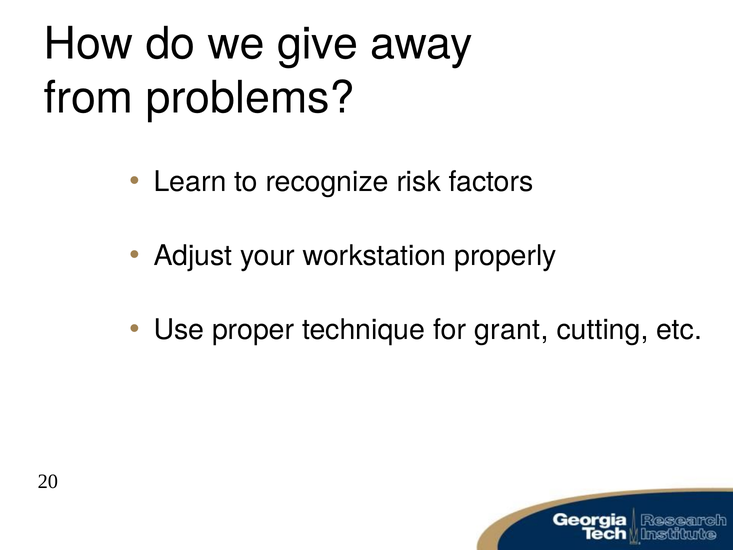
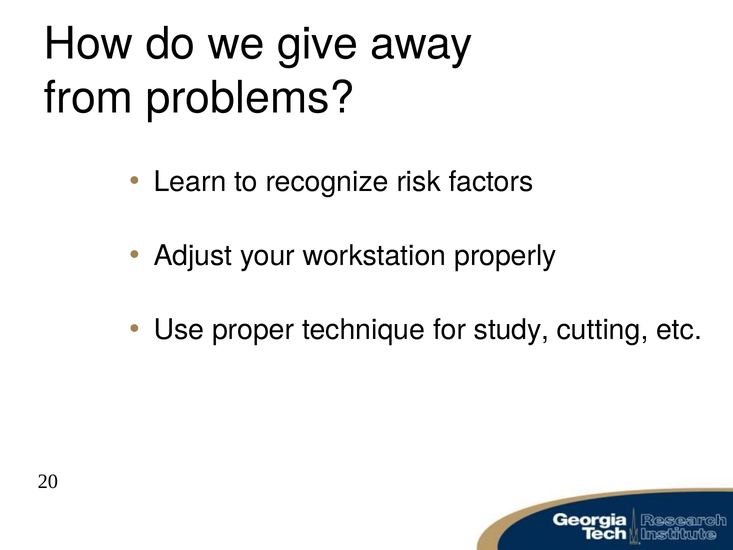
grant: grant -> study
